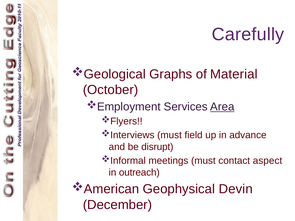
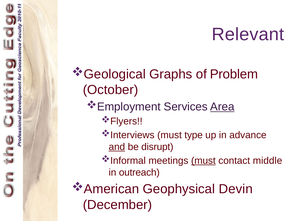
Carefully: Carefully -> Relevant
Material: Material -> Problem
field: field -> type
and underline: none -> present
must at (203, 161) underline: none -> present
aspect: aspect -> middle
